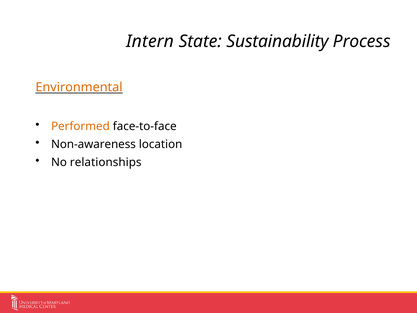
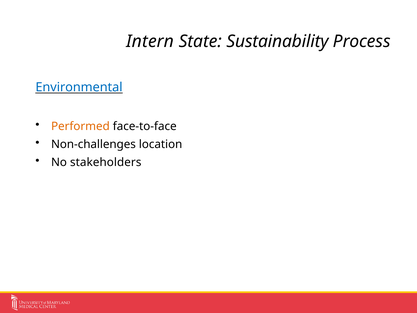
Environmental colour: orange -> blue
Non-awareness: Non-awareness -> Non-challenges
relationships: relationships -> stakeholders
